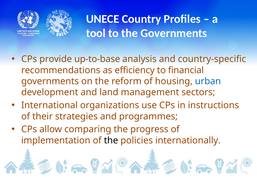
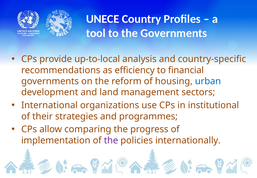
up-to-base: up-to-base -> up-to-local
instructions: instructions -> institutional
the at (111, 140) colour: black -> purple
